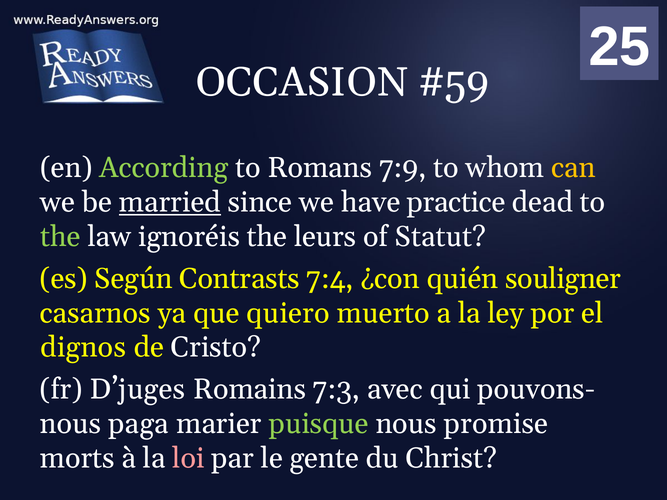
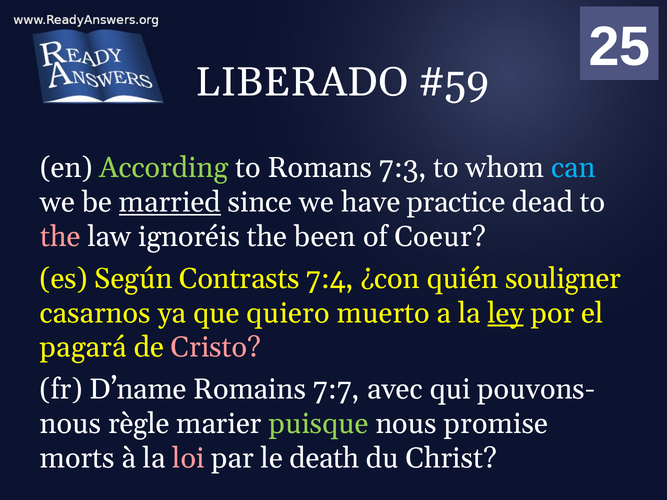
OCCASION: OCCASION -> LIBERADO
7:9: 7:9 -> 7:3
can colour: yellow -> light blue
the at (60, 237) colour: light green -> pink
leurs: leurs -> been
Statut: Statut -> Coeur
ley underline: none -> present
dignos: dignos -> pagará
Cristo colour: white -> pink
D’juges: D’juges -> D’name
7:3: 7:3 -> 7:7
paga: paga -> règle
gente: gente -> death
